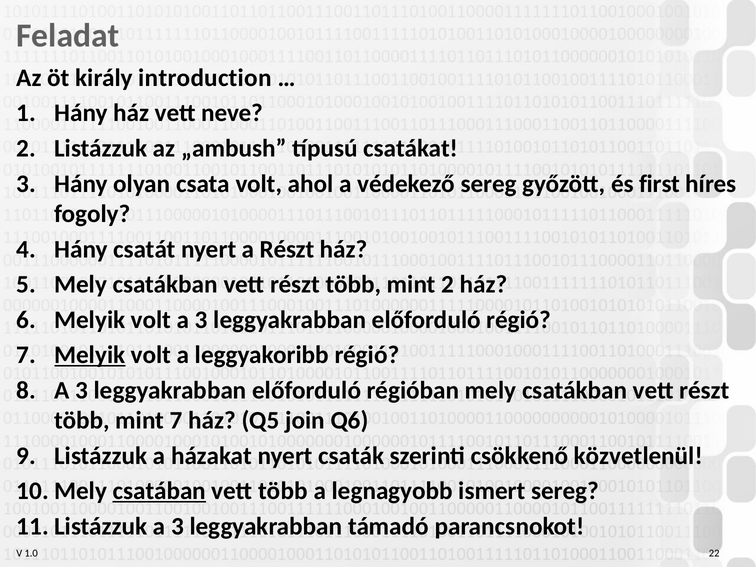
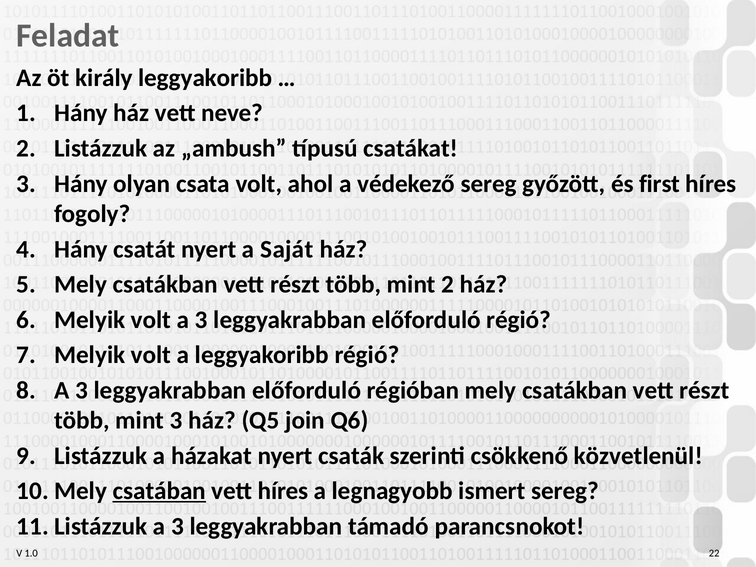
király introduction: introduction -> leggyakoribb
a Részt: Részt -> Saját
Melyik at (90, 355) underline: present -> none
mint 7: 7 -> 3
vett több: több -> híres
